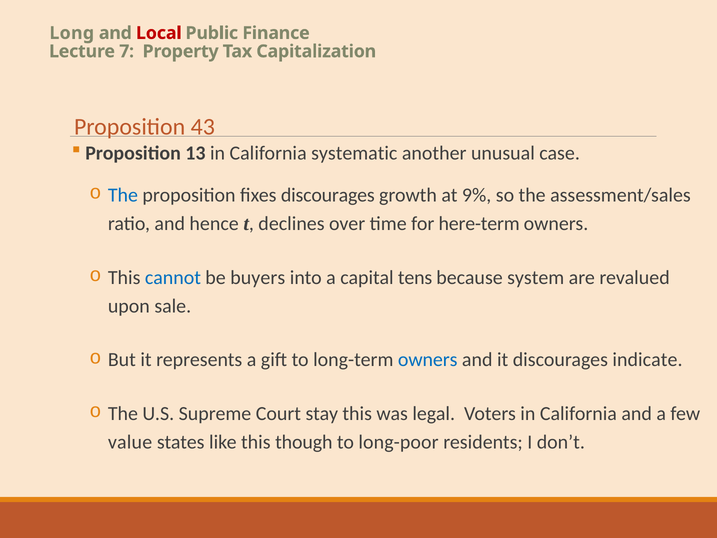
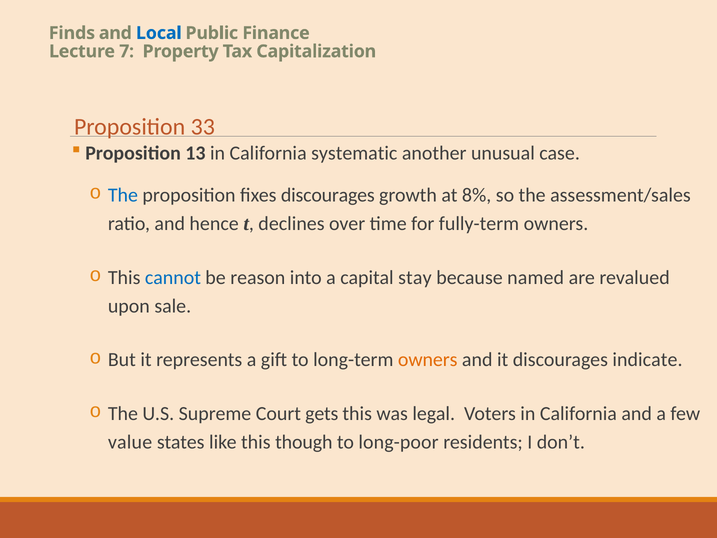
Long: Long -> Finds
Local colour: red -> blue
43: 43 -> 33
9%: 9% -> 8%
here-term: here-term -> fully-term
buyers: buyers -> reason
tens: tens -> stay
system: system -> named
owners at (428, 360) colour: blue -> orange
stay: stay -> gets
